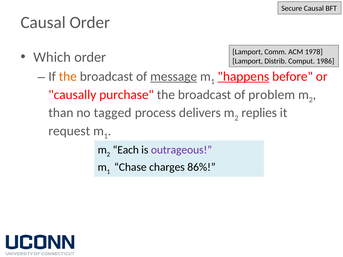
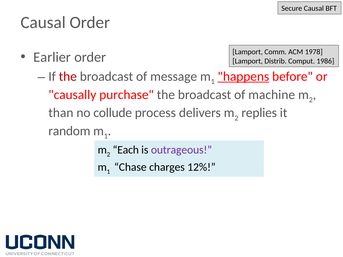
Which: Which -> Earlier
the at (68, 76) colour: orange -> red
message underline: present -> none
problem: problem -> machine
tagged: tagged -> collude
request: request -> random
86%: 86% -> 12%
